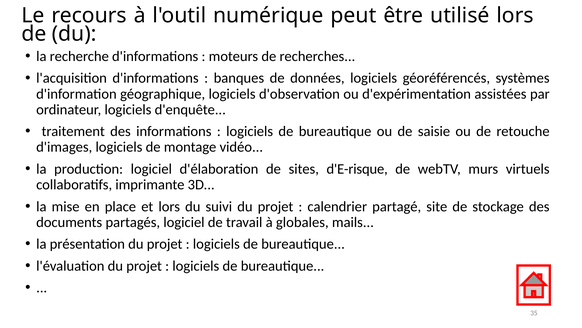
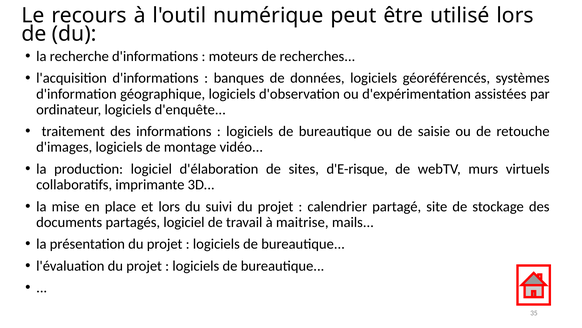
globales: globales -> maitrise
